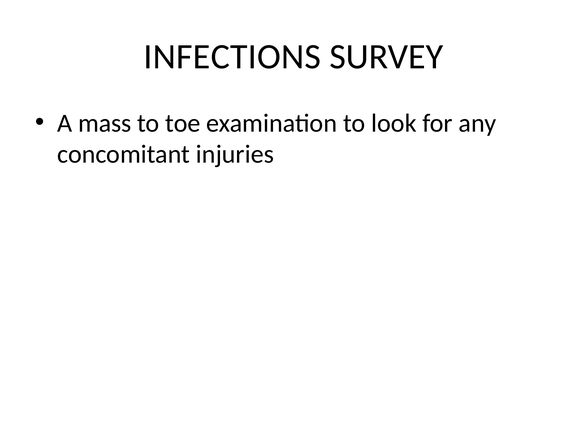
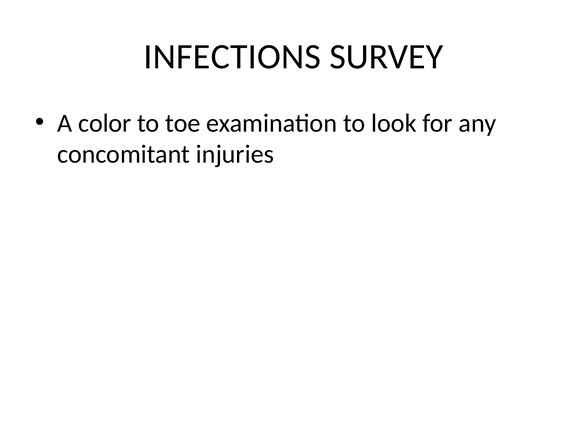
mass: mass -> color
